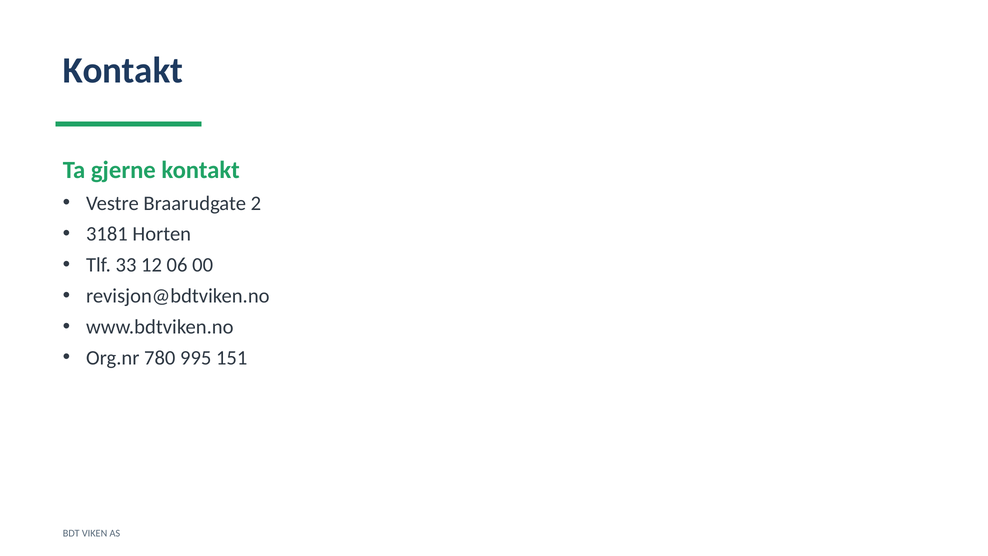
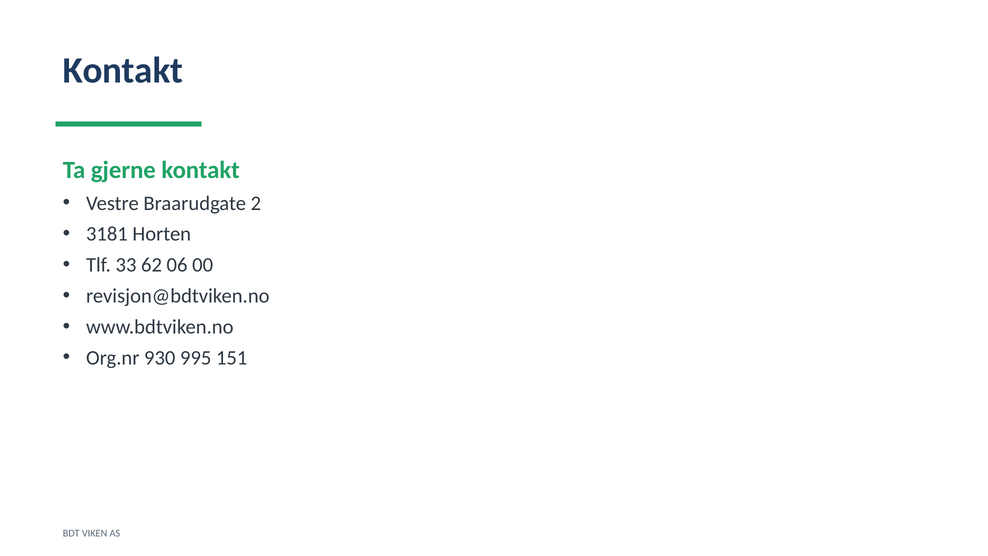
12: 12 -> 62
780: 780 -> 930
